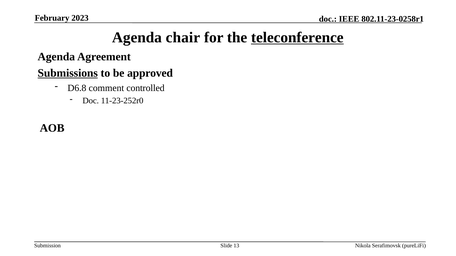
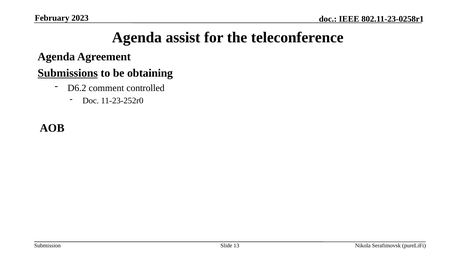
chair: chair -> assist
teleconference underline: present -> none
approved: approved -> obtaining
D6.8: D6.8 -> D6.2
